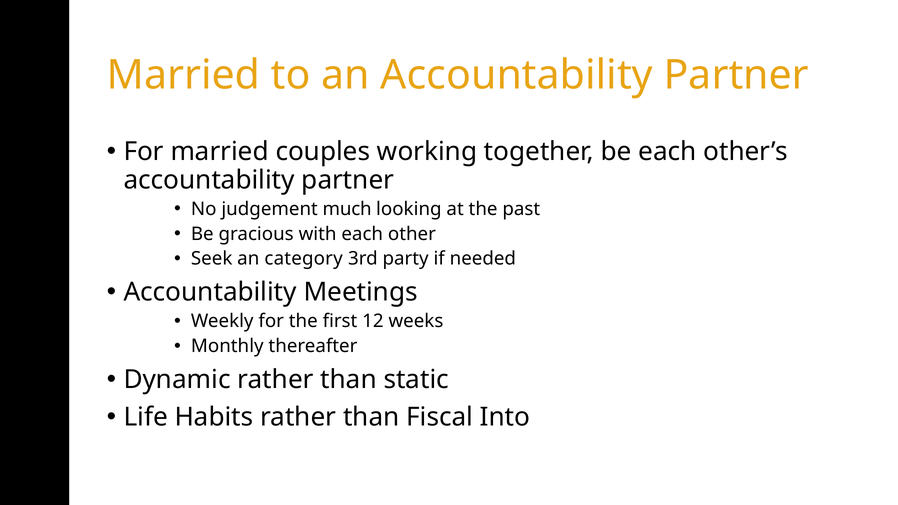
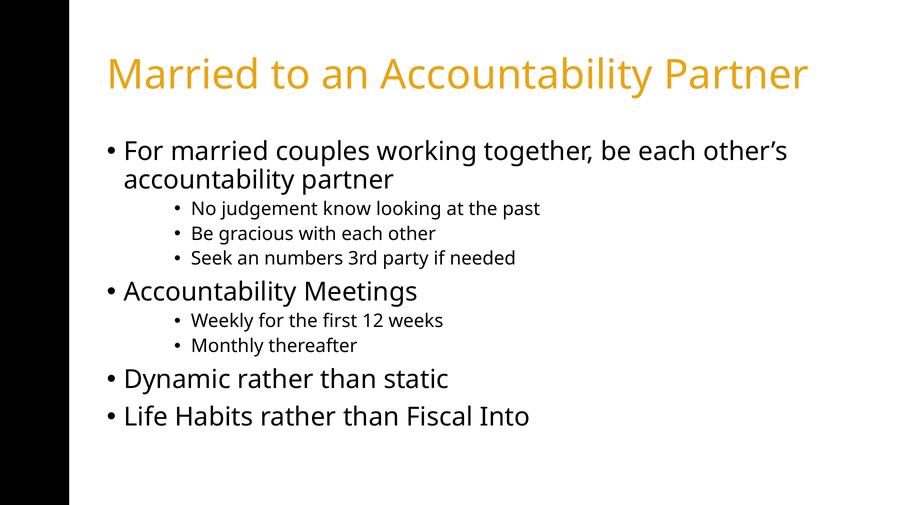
much: much -> know
category: category -> numbers
